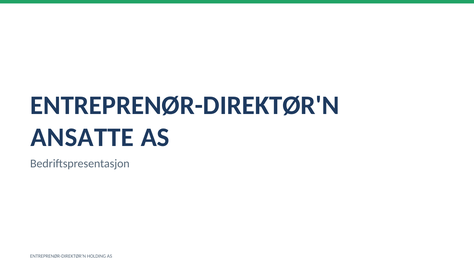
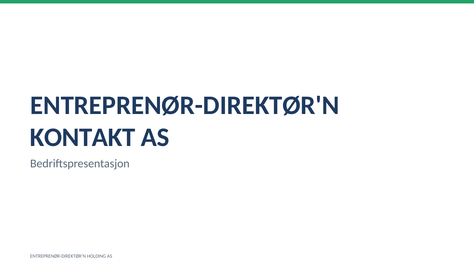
ANSATTE: ANSATTE -> KONTAKT
